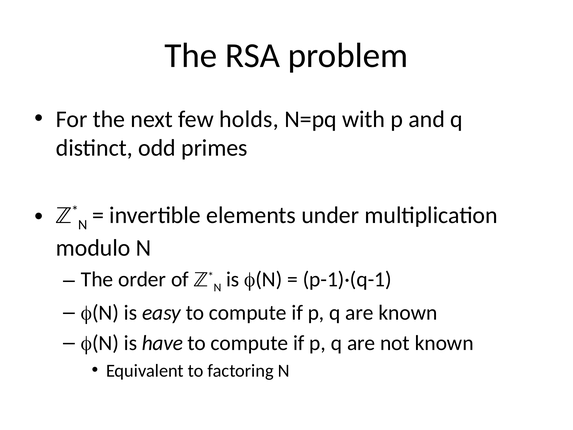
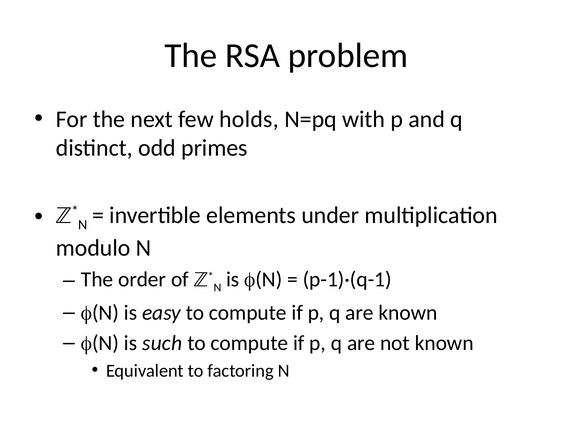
have: have -> such
